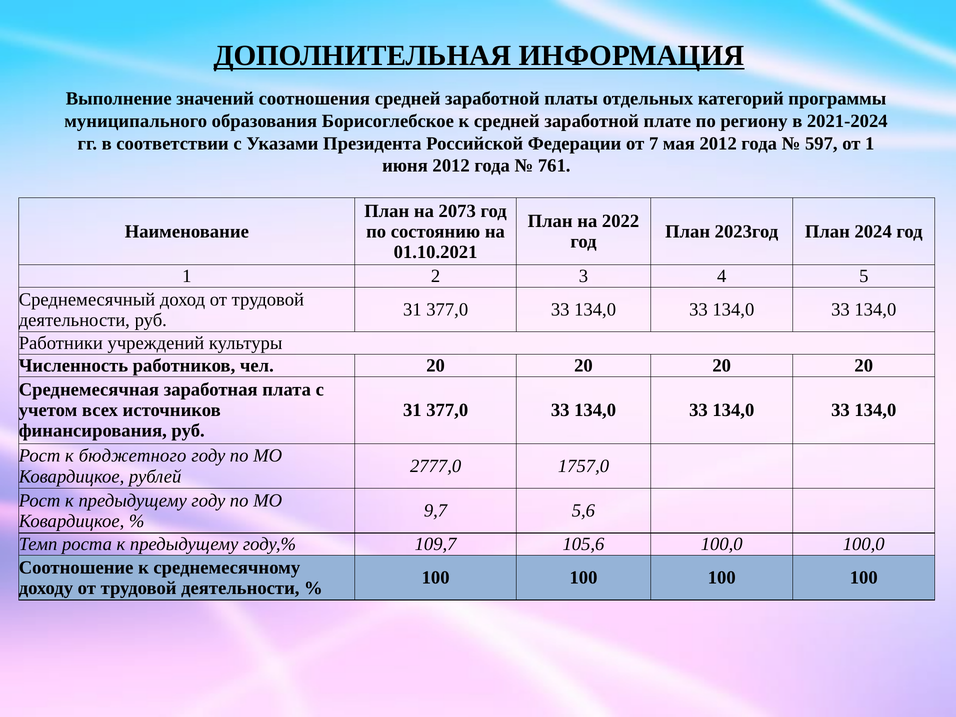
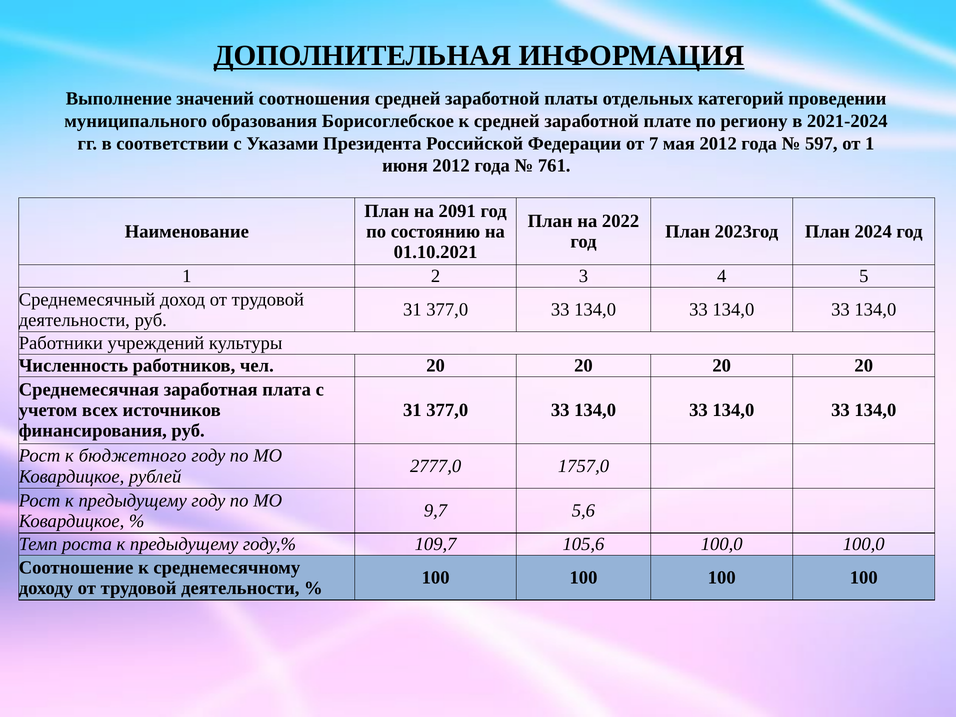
программы: программы -> проведении
2073: 2073 -> 2091
